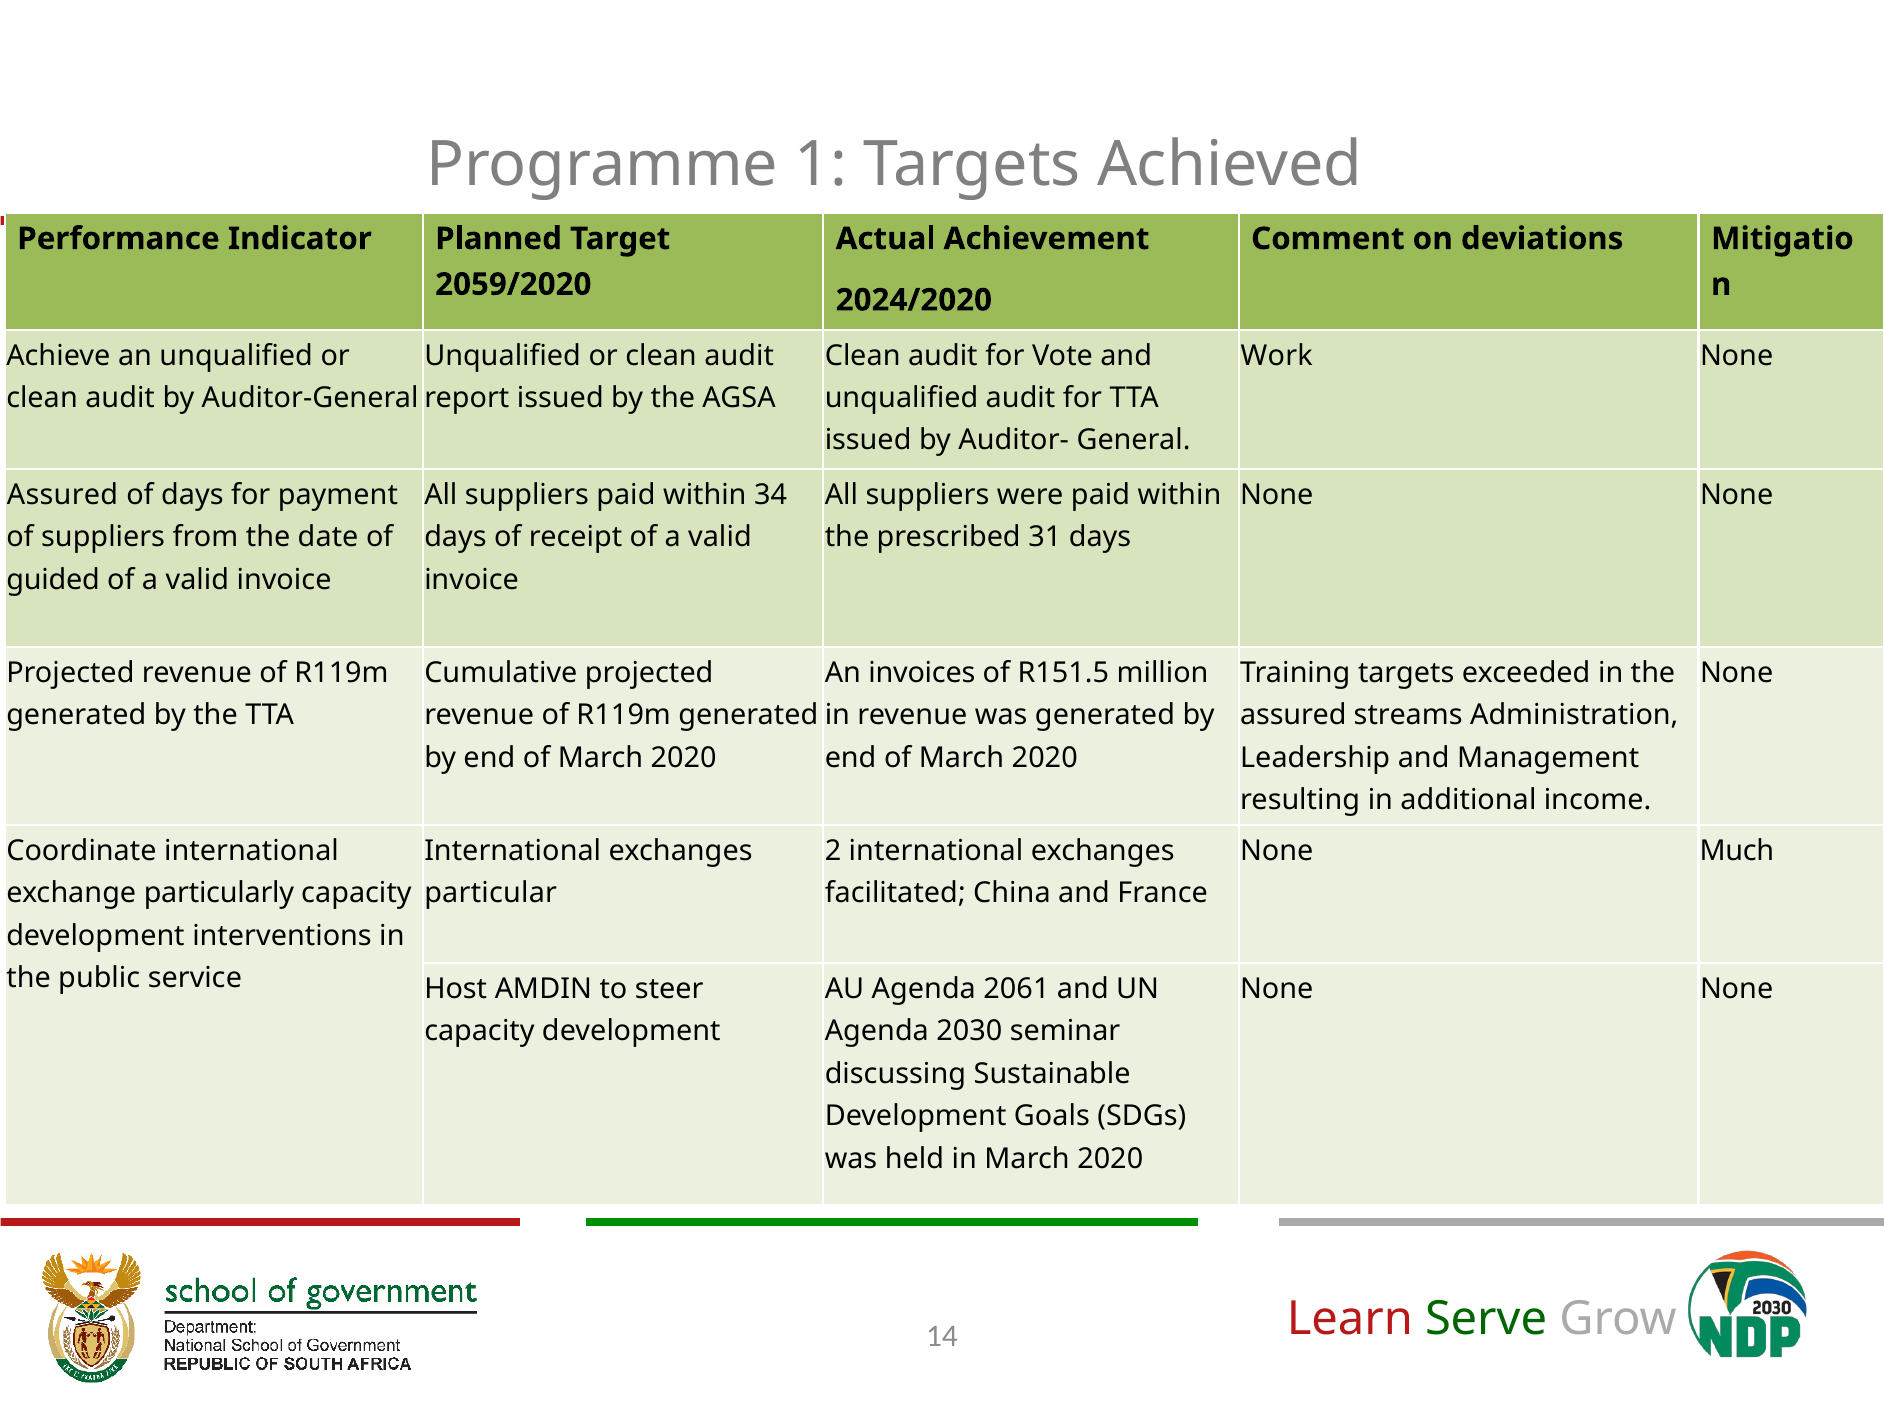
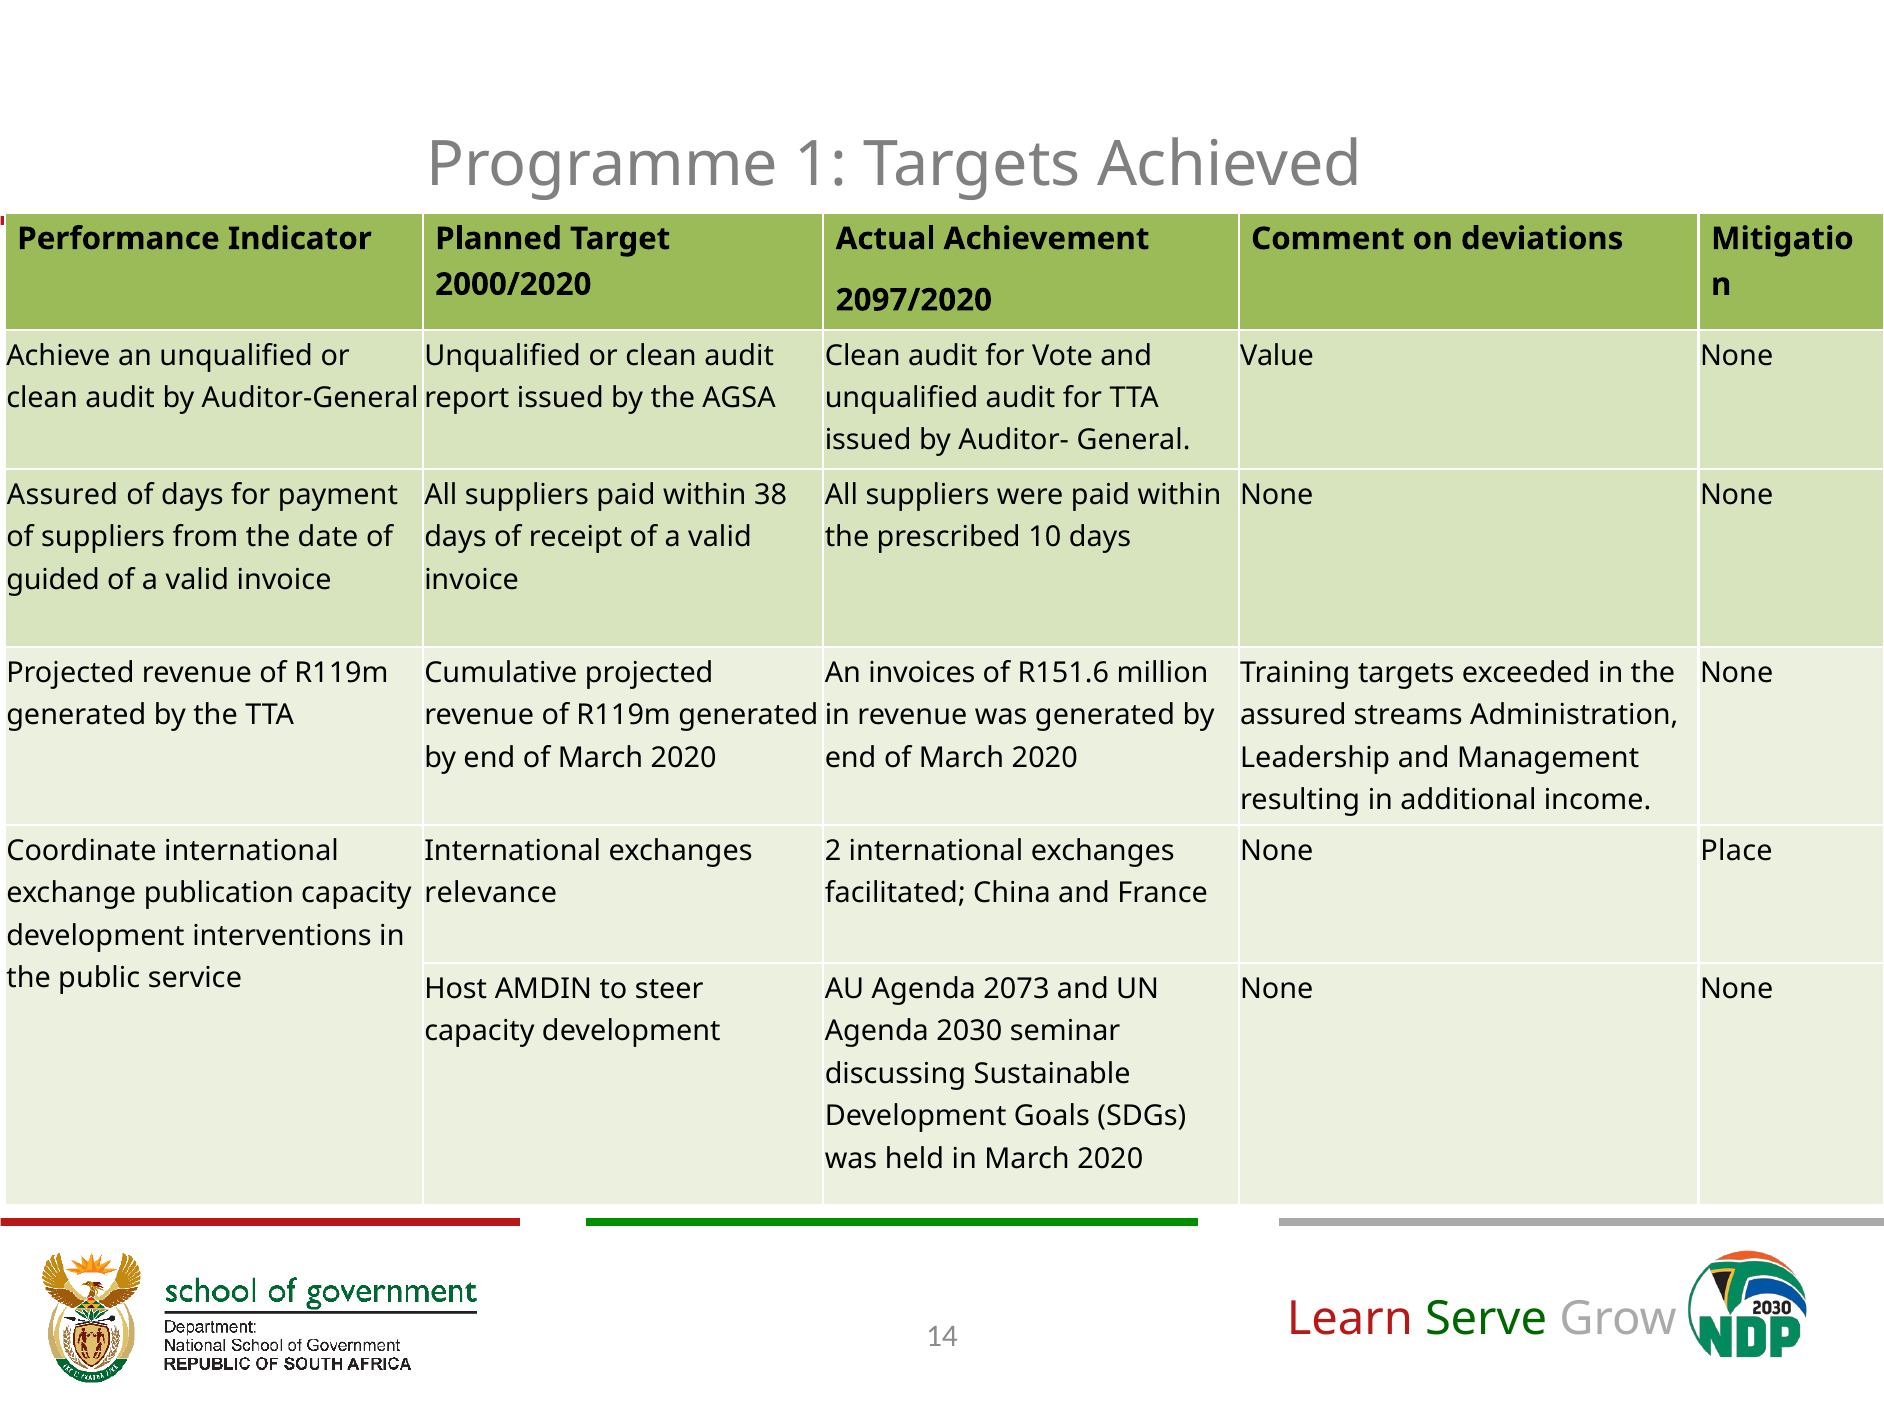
2059/2020: 2059/2020 -> 2000/2020
2024/2020: 2024/2020 -> 2097/2020
Work: Work -> Value
34: 34 -> 38
31: 31 -> 10
R151.5: R151.5 -> R151.6
Much: Much -> Place
particularly: particularly -> publication
particular: particular -> relevance
2061: 2061 -> 2073
